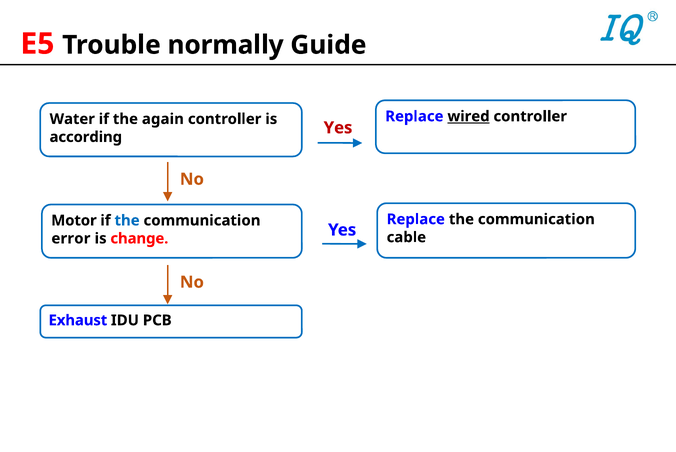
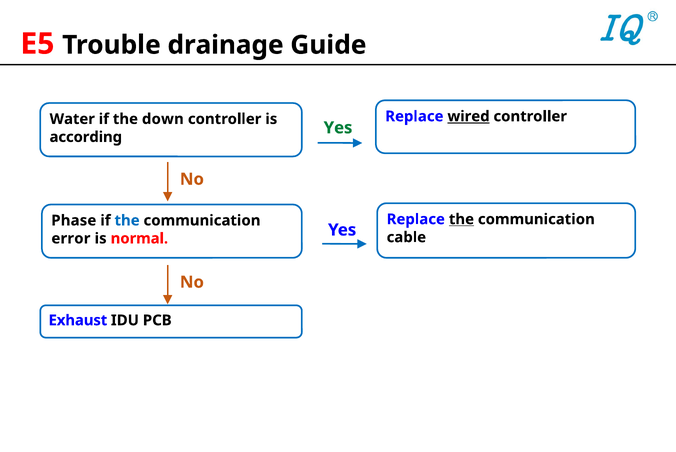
normally: normally -> drainage
again: again -> down
Yes at (338, 128) colour: red -> green
the at (461, 220) underline: none -> present
Motor: Motor -> Phase
change: change -> normal
